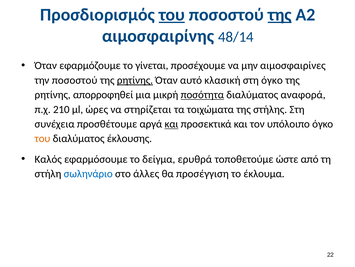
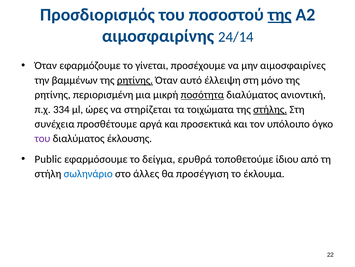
του at (172, 15) underline: present -> none
48/14: 48/14 -> 24/14
την ποσοστού: ποσοστού -> βαμμένων
κλασική: κλασική -> έλλειψη
στη όγκο: όγκο -> μόνο
απορροφηθεί: απορροφηθεί -> περιορισμένη
αναφορά: αναφορά -> ανιοντική
210: 210 -> 334
στήλης underline: none -> present
και at (171, 124) underline: present -> none
του at (42, 138) colour: orange -> purple
Καλός: Καλός -> Public
ώστε: ώστε -> ίδιου
